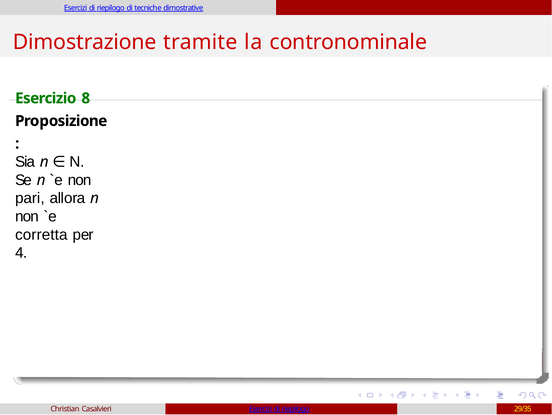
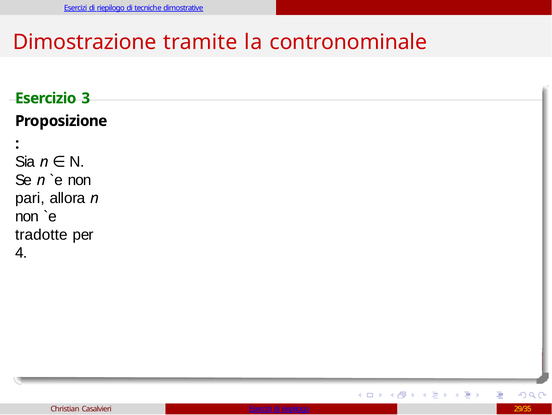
8: 8 -> 3
corretta: corretta -> tradotte
